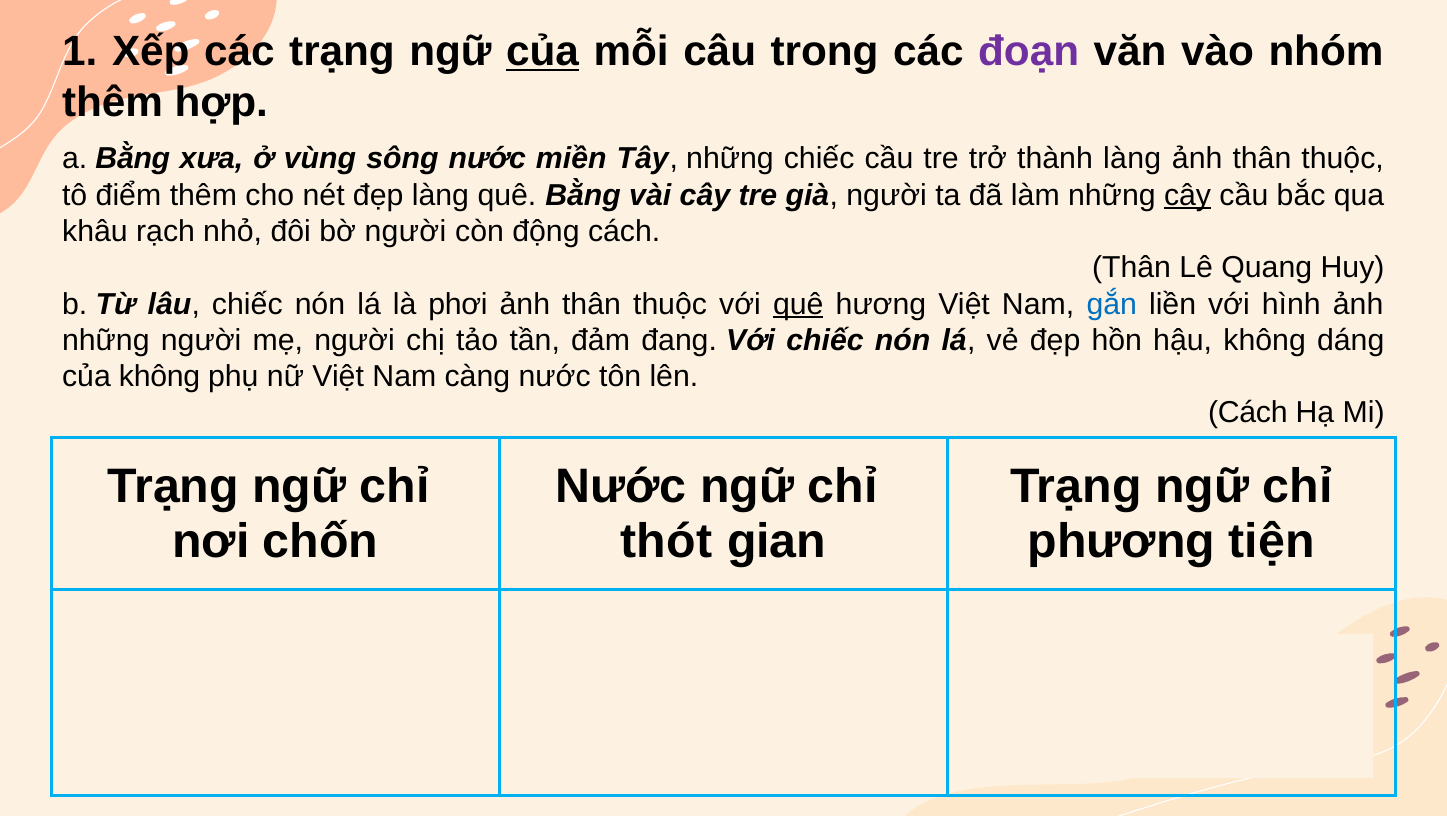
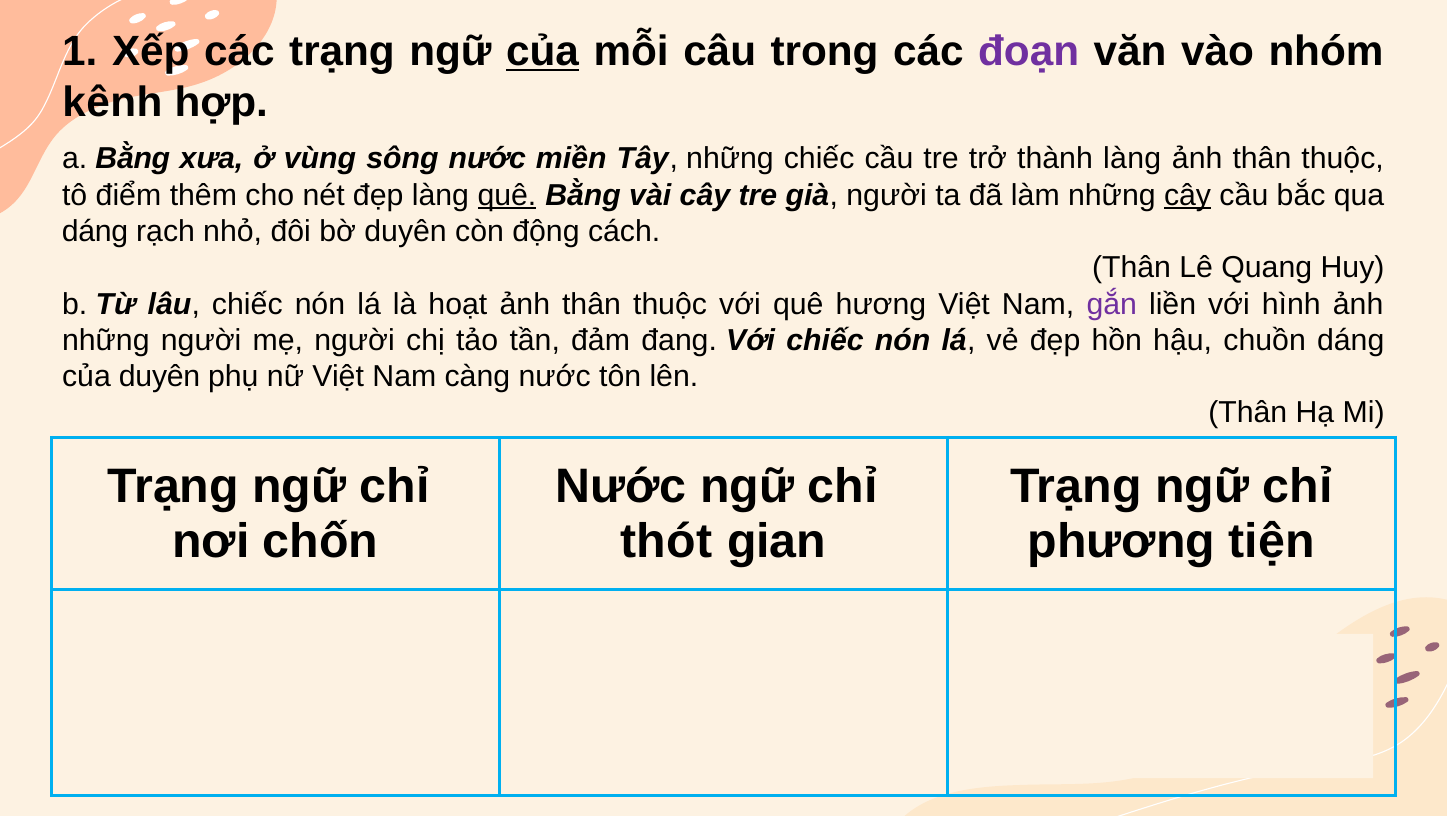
thêm at (113, 103): thêm -> kênh
quê at (507, 195) underline: none -> present
khâu at (95, 231): khâu -> dáng
bờ người: người -> duyên
phơi: phơi -> hoạt
quê at (798, 304) underline: present -> none
gắn colour: blue -> purple
hậu không: không -> chuồn
của không: không -> duyên
Cách at (1248, 413): Cách -> Thân
